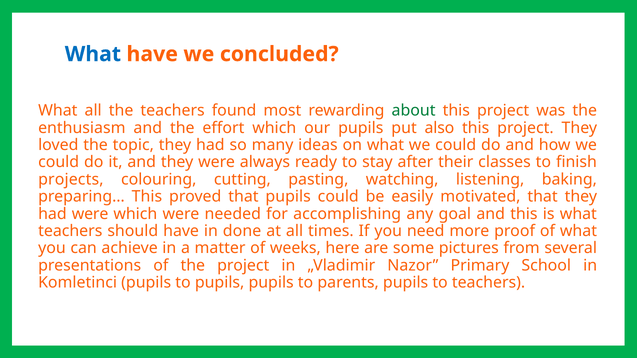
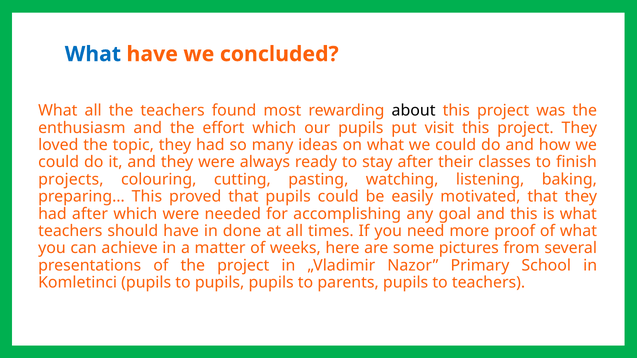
about colour: green -> black
also: also -> visit
had were: were -> after
